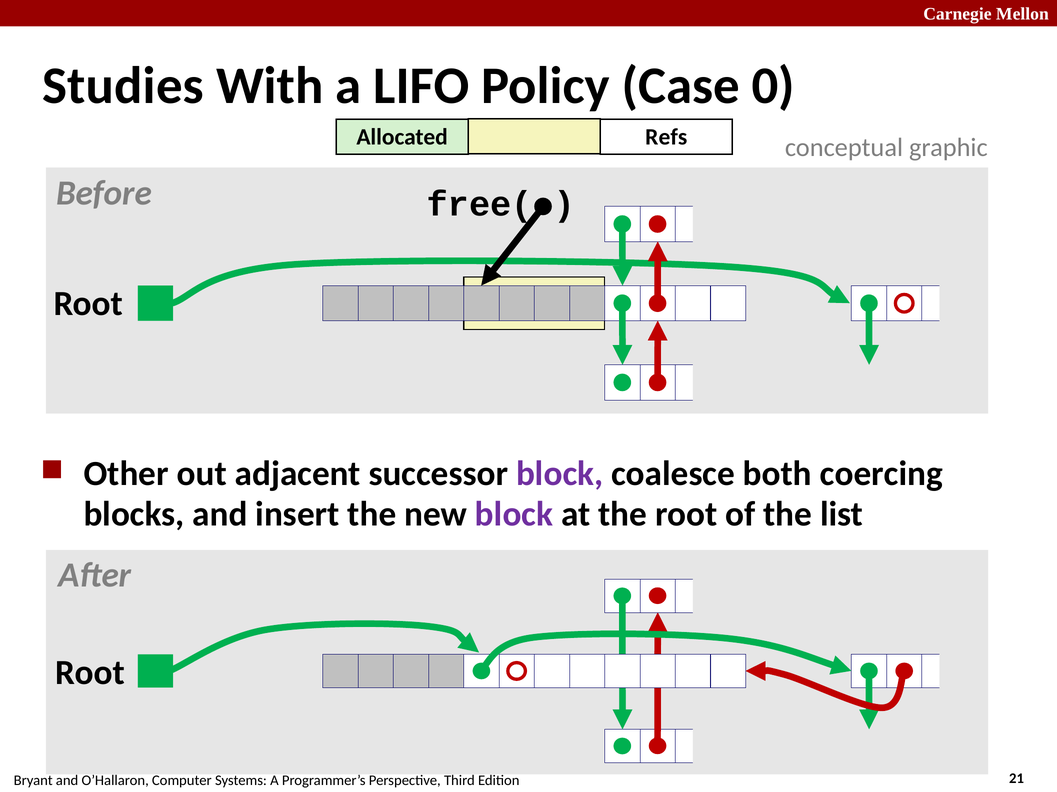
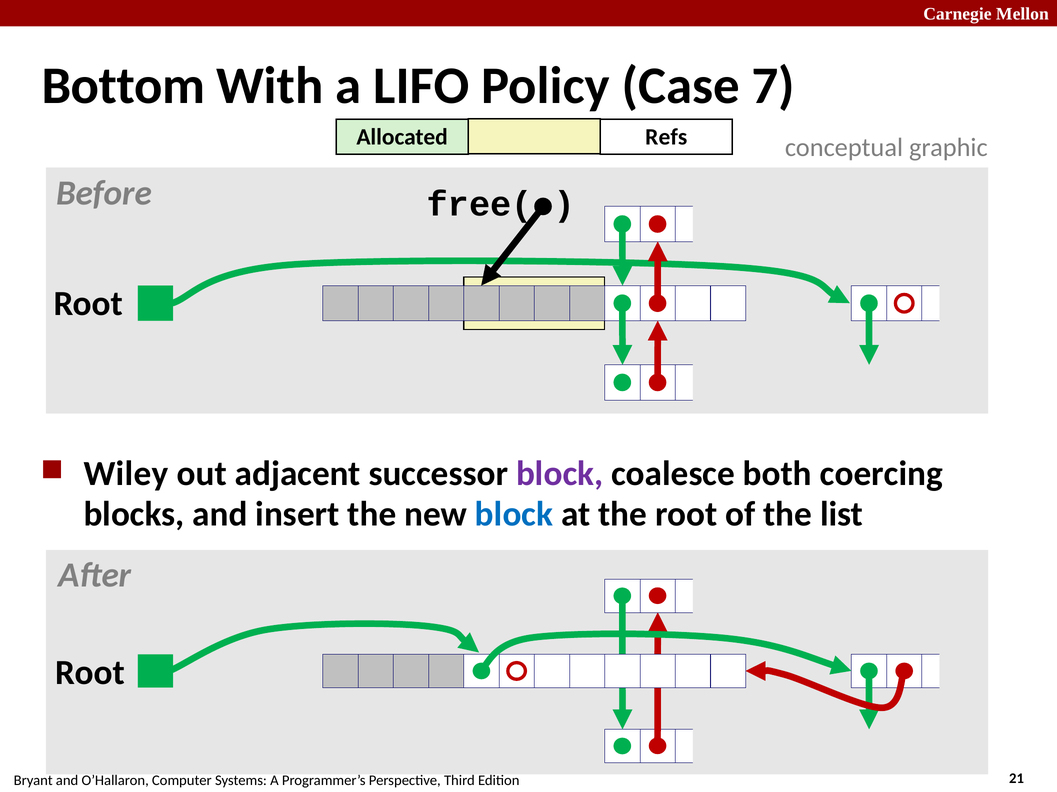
Studies: Studies -> Bottom
0: 0 -> 7
Other: Other -> Wiley
block at (514, 514) colour: purple -> blue
